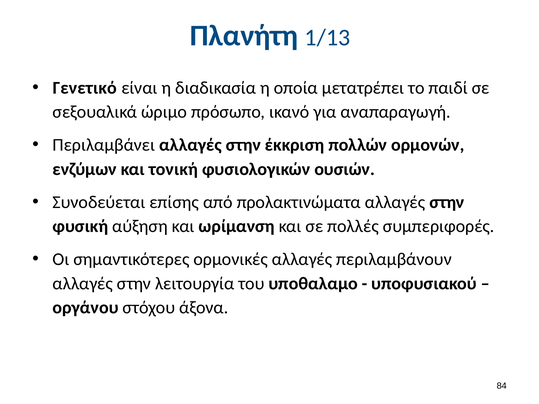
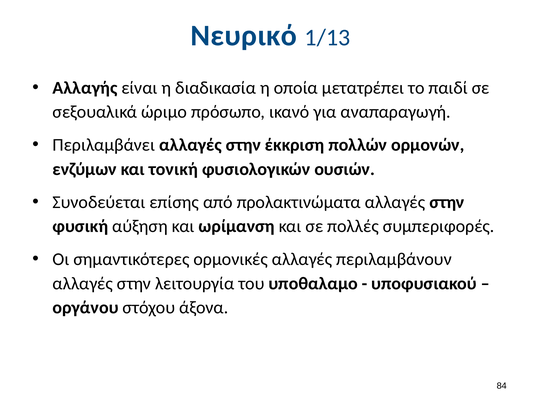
Πλανήτη: Πλανήτη -> Νευρικό
Γενετικό: Γενετικό -> Αλλαγής
